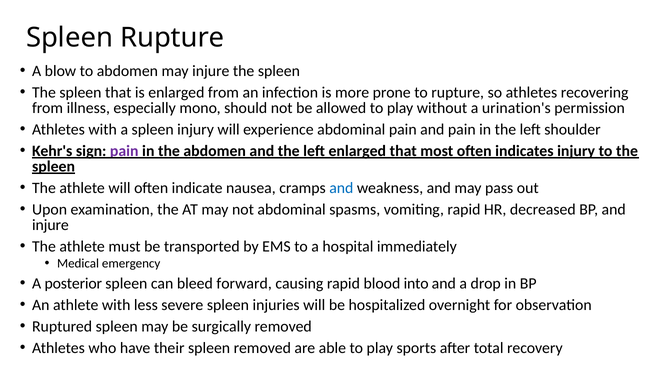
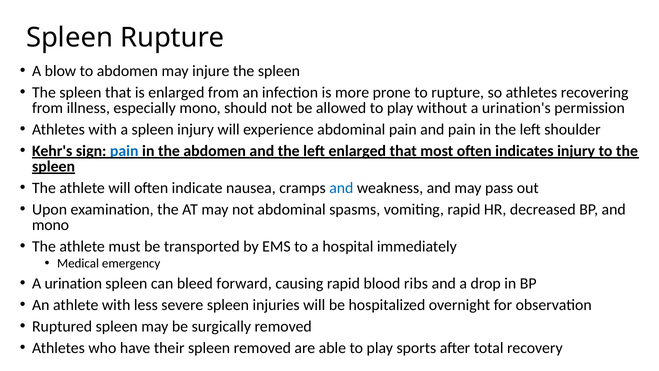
pain at (124, 151) colour: purple -> blue
injure at (50, 225): injure -> mono
posterior: posterior -> urination
into: into -> ribs
